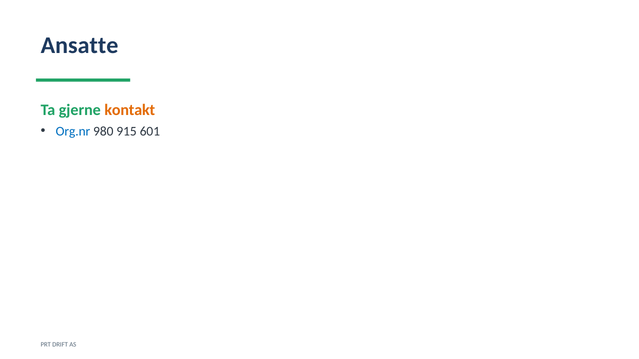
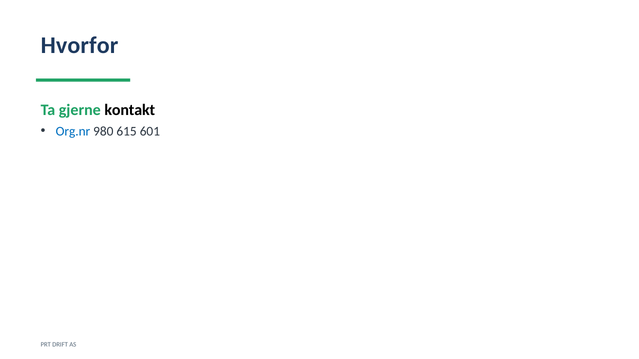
Ansatte: Ansatte -> Hvorfor
kontakt colour: orange -> black
915: 915 -> 615
